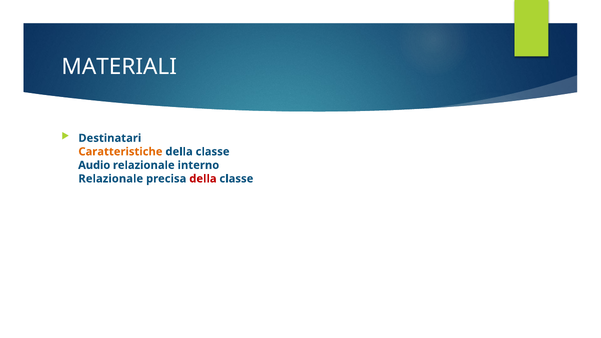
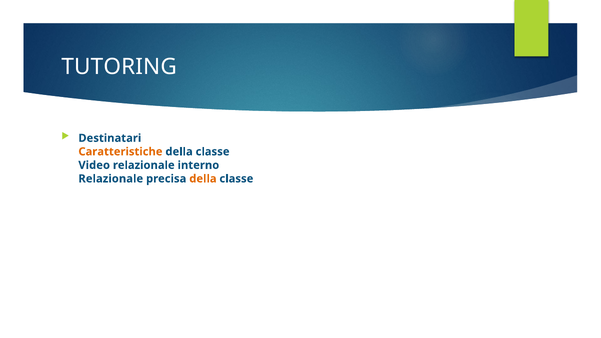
MATERIALI: MATERIALI -> TUTORING
Audio: Audio -> Video
della at (203, 179) colour: red -> orange
